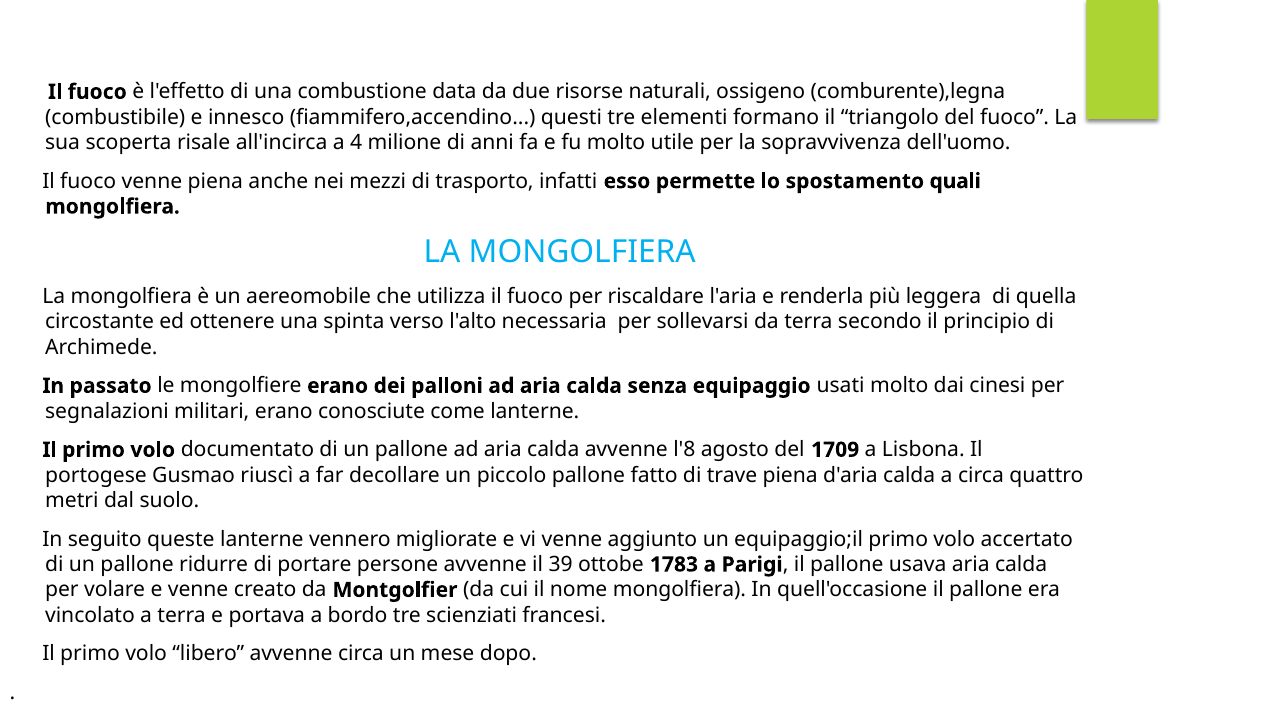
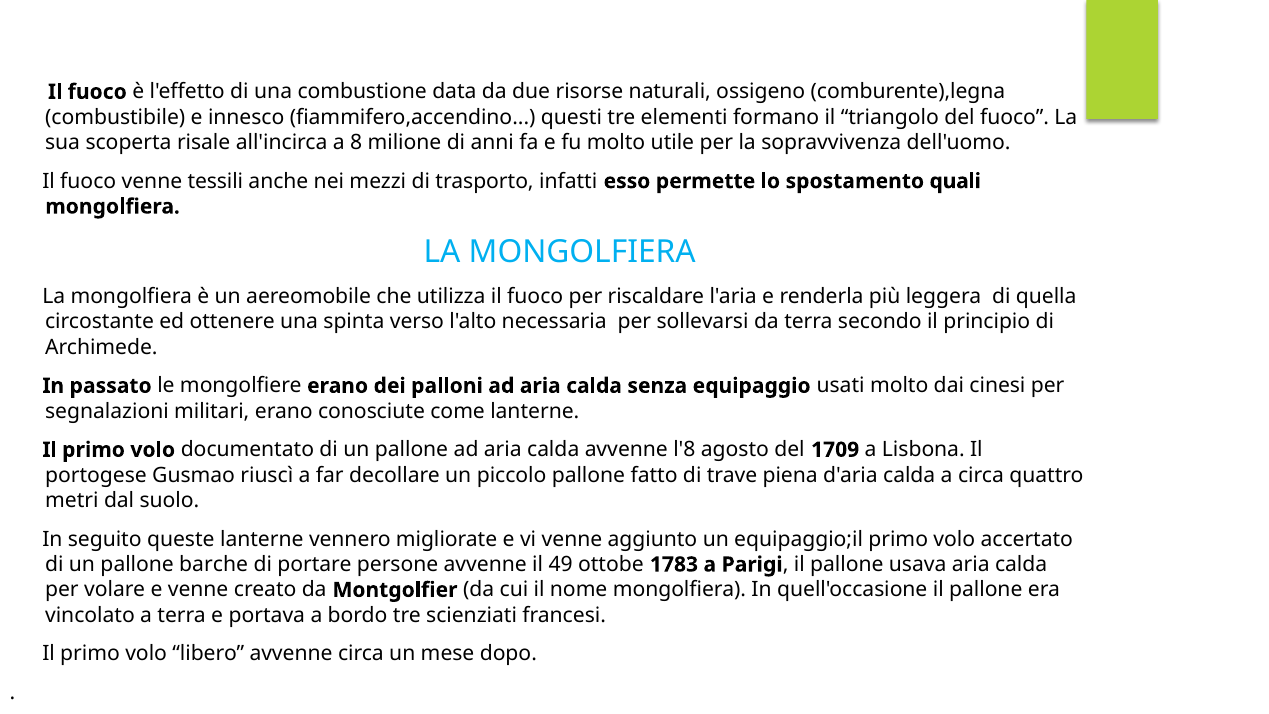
4: 4 -> 8
venne piena: piena -> tessili
ridurre: ridurre -> barche
39: 39 -> 49
